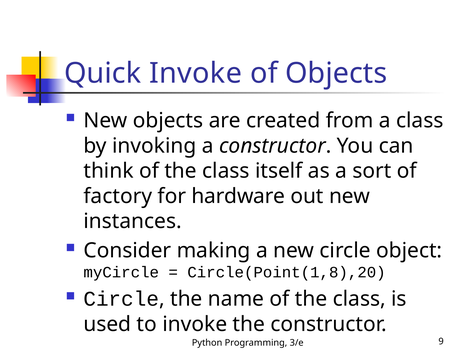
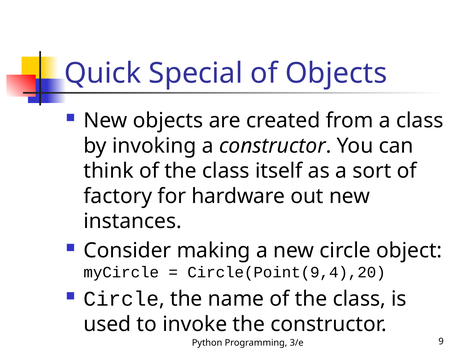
Quick Invoke: Invoke -> Special
Circle(Point(1,8),20: Circle(Point(1,8),20 -> Circle(Point(9,4),20
